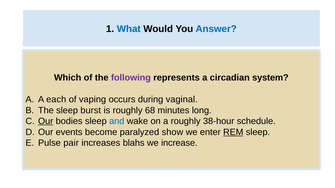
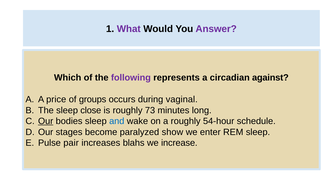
What colour: blue -> purple
Answer colour: blue -> purple
system: system -> against
each: each -> price
vaping: vaping -> groups
burst: burst -> close
68: 68 -> 73
38-hour: 38-hour -> 54-hour
events: events -> stages
REM underline: present -> none
